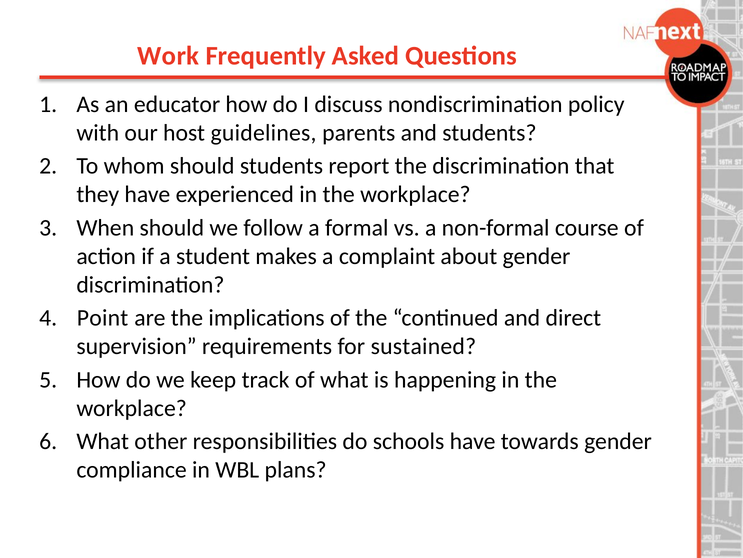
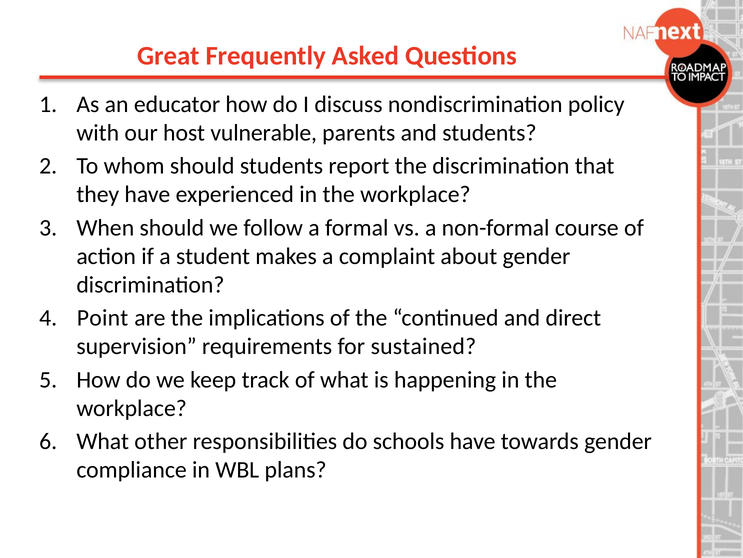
Work: Work -> Great
guidelines: guidelines -> vulnerable
